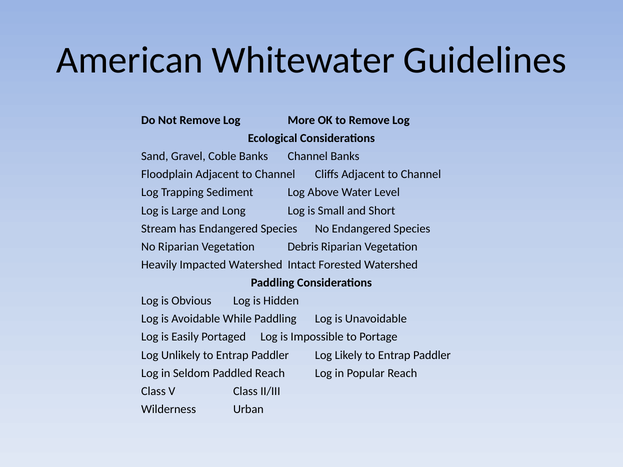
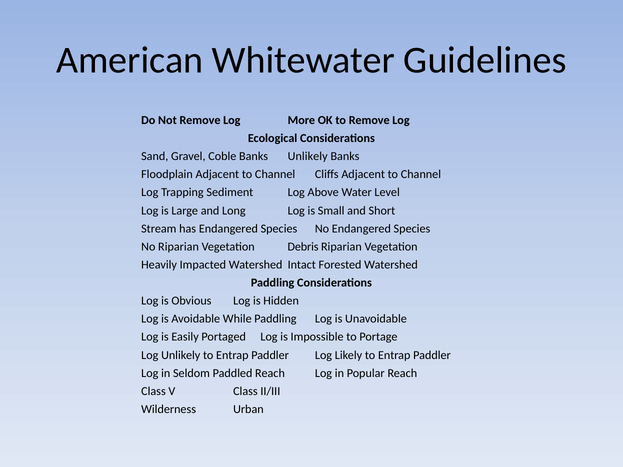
Banks Channel: Channel -> Unlikely
